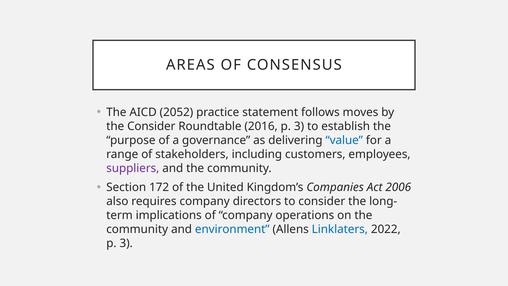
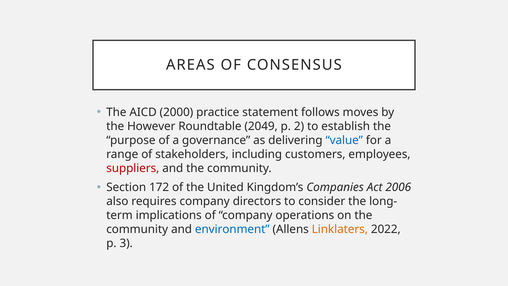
2052: 2052 -> 2000
the Consider: Consider -> However
2016: 2016 -> 2049
3 at (299, 126): 3 -> 2
suppliers colour: purple -> red
Linklaters colour: blue -> orange
